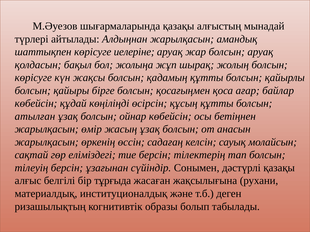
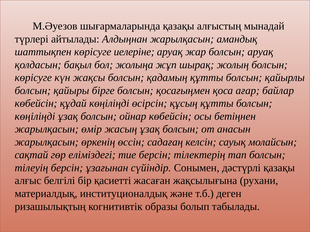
атылған at (35, 117): атылған -> көңіліңді
тұрғыда: тұрғыда -> қасиетті
